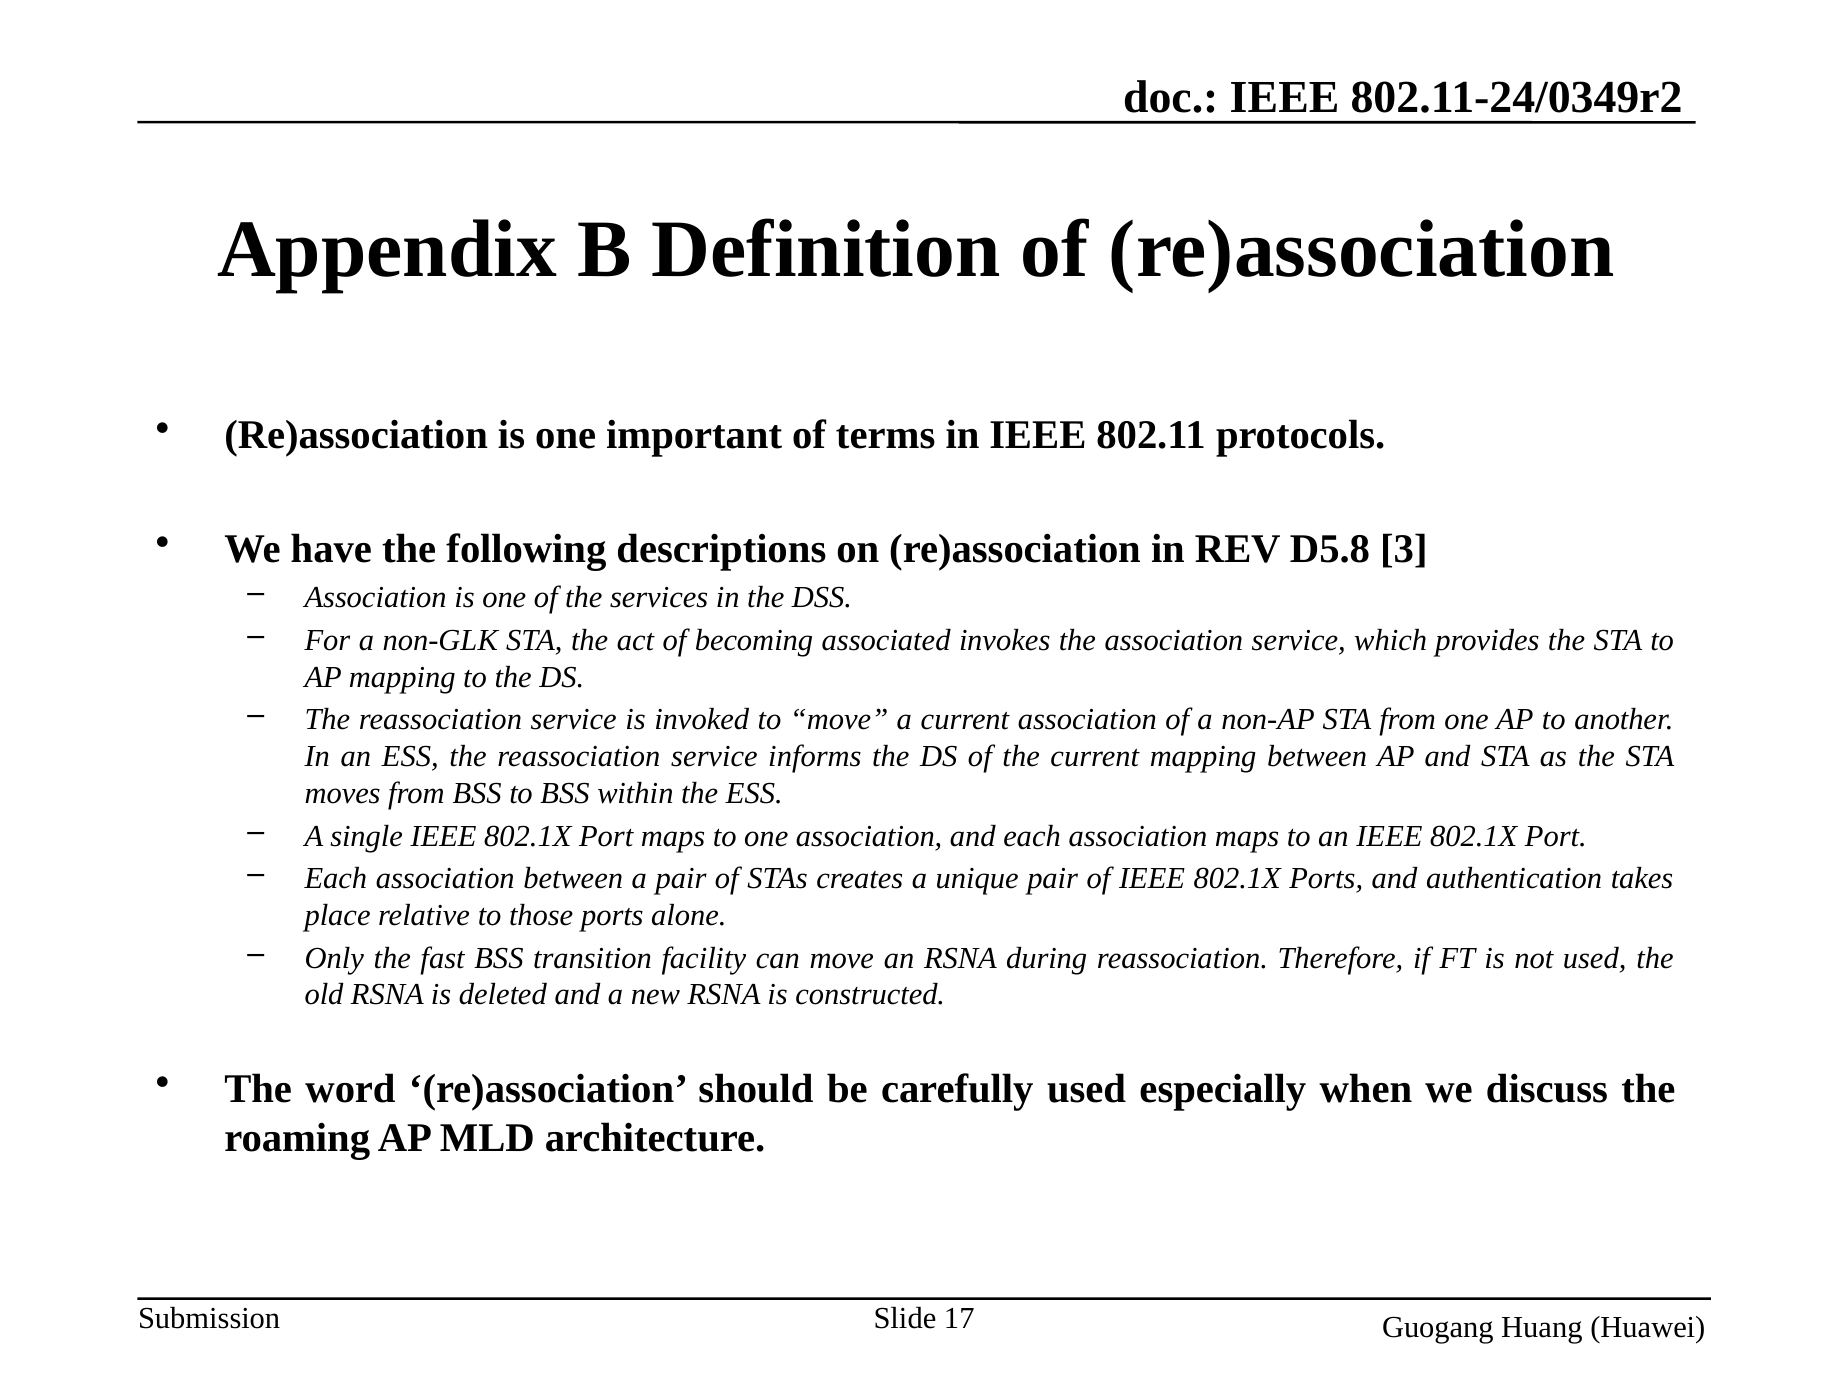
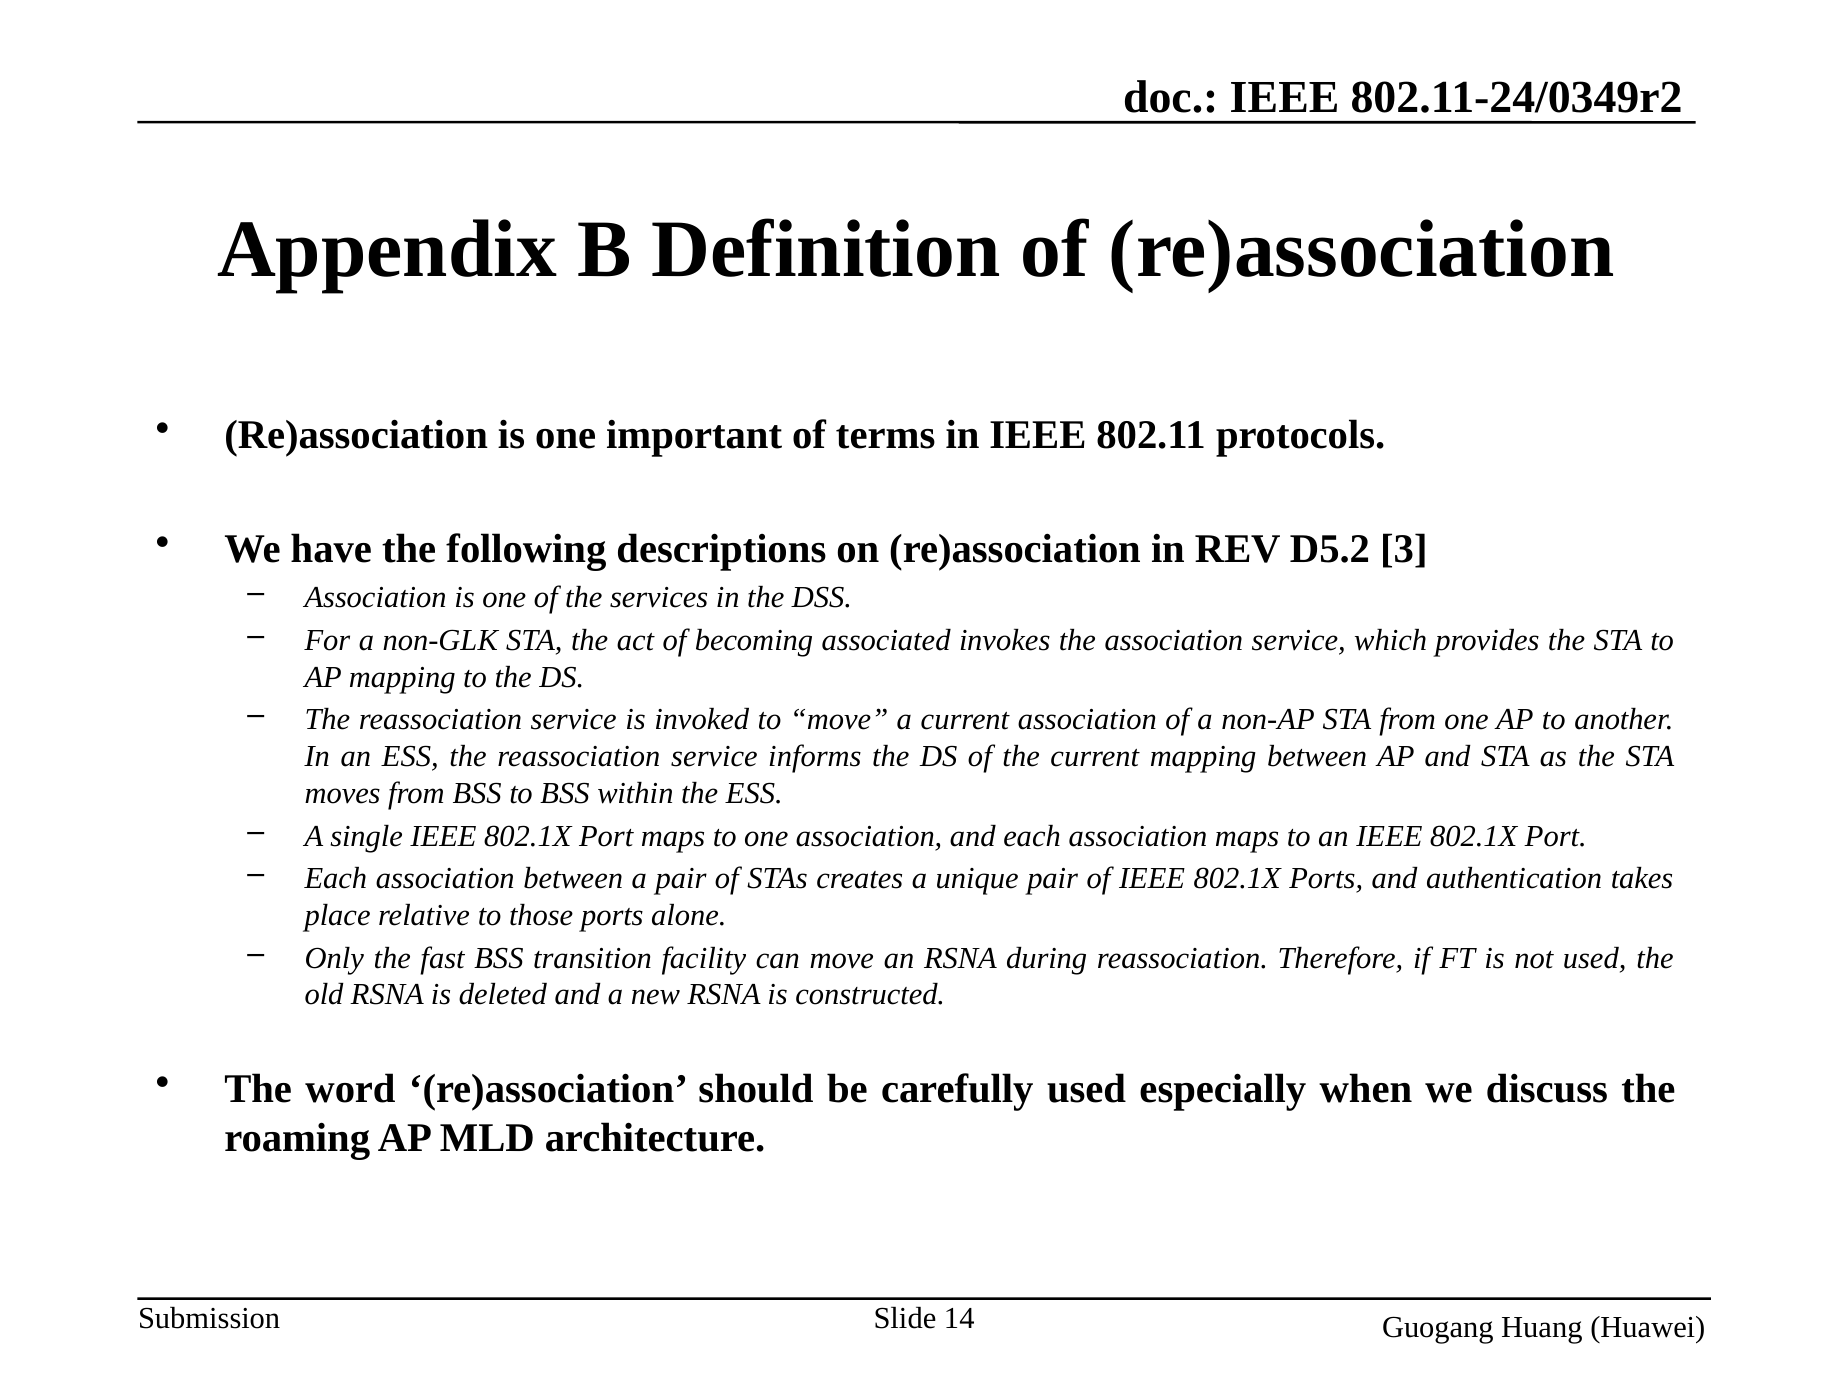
D5.8: D5.8 -> D5.2
17: 17 -> 14
